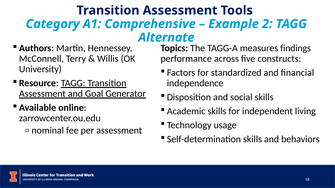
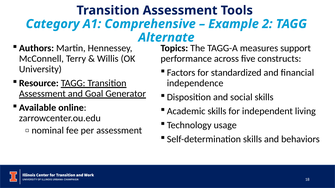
findings: findings -> support
